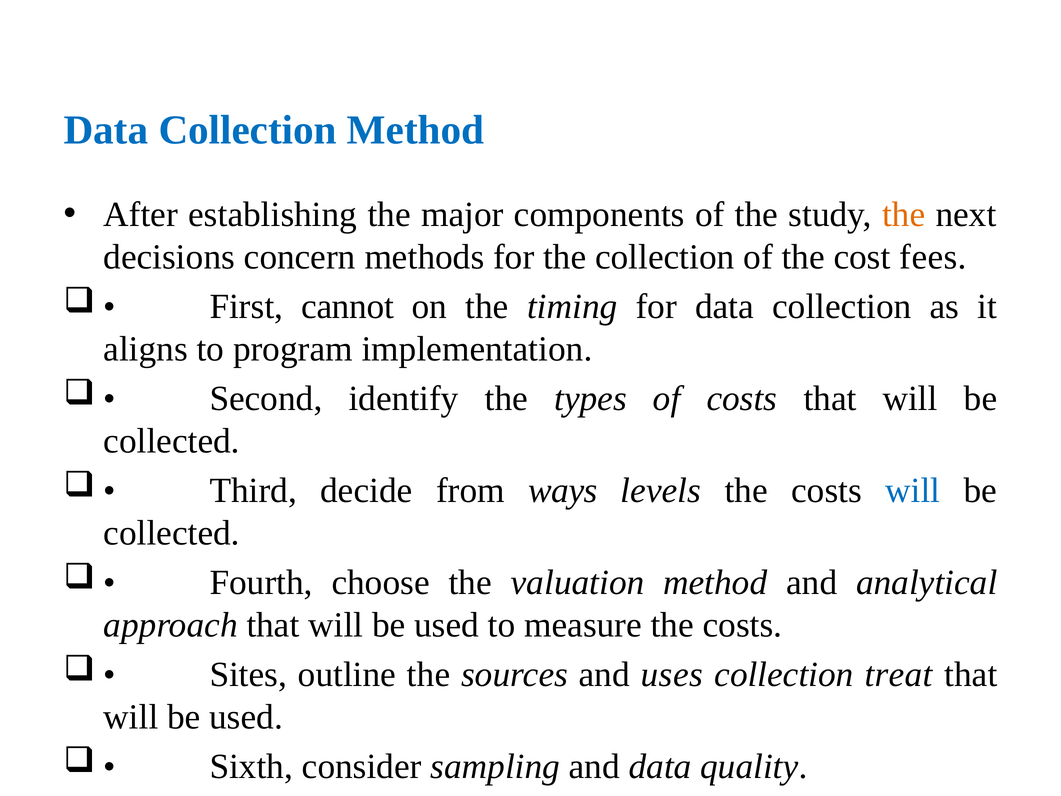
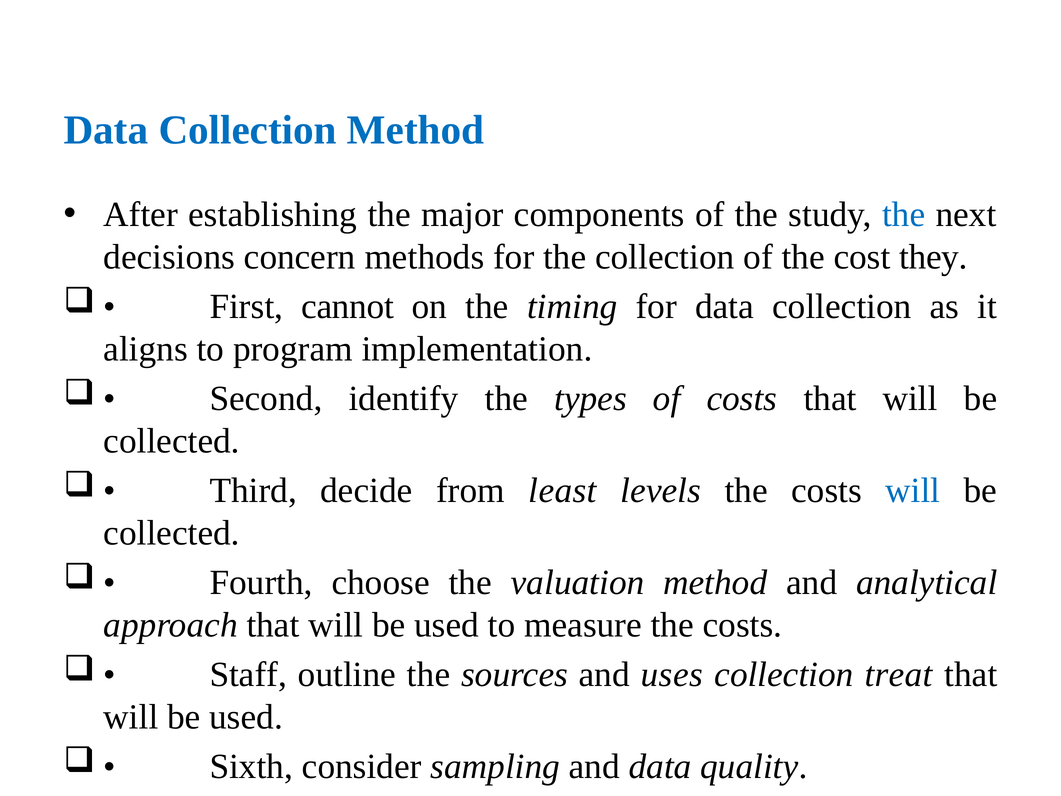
the at (904, 215) colour: orange -> blue
fees: fees -> they
ways: ways -> least
Sites: Sites -> Staff
